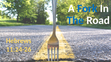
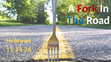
Fork colour: blue -> red
